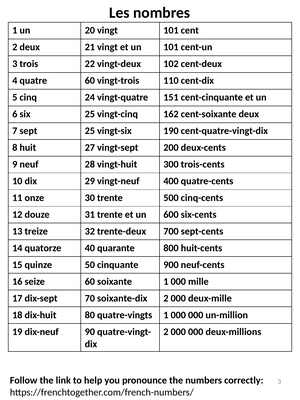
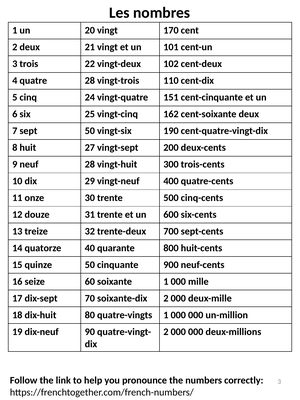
vingt 101: 101 -> 170
quatre 60: 60 -> 28
sept 25: 25 -> 50
